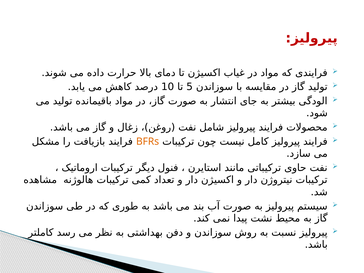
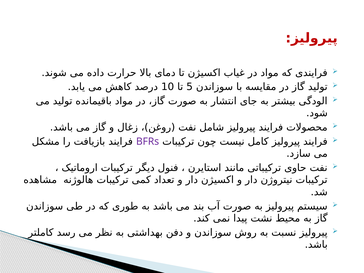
BFRs colour: orange -> purple
